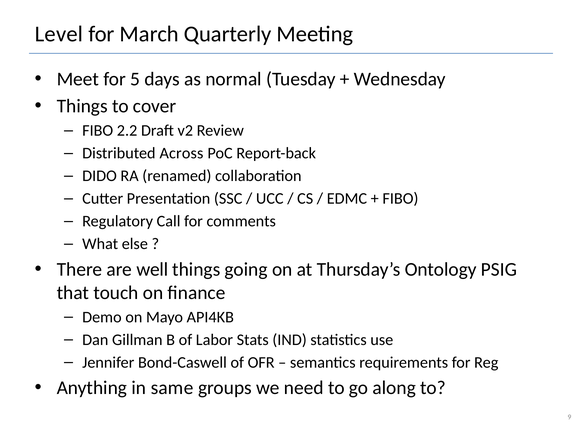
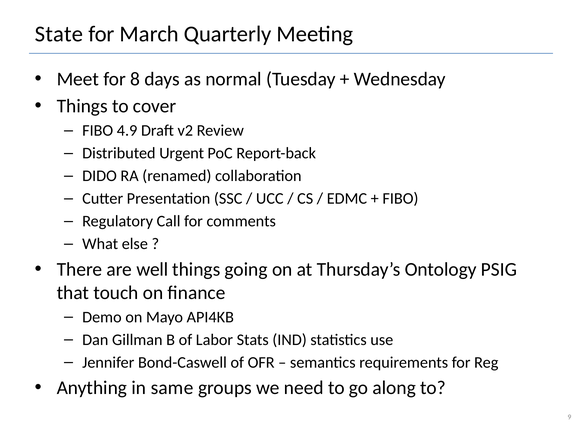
Level: Level -> State
5: 5 -> 8
2.2: 2.2 -> 4.9
Across: Across -> Urgent
